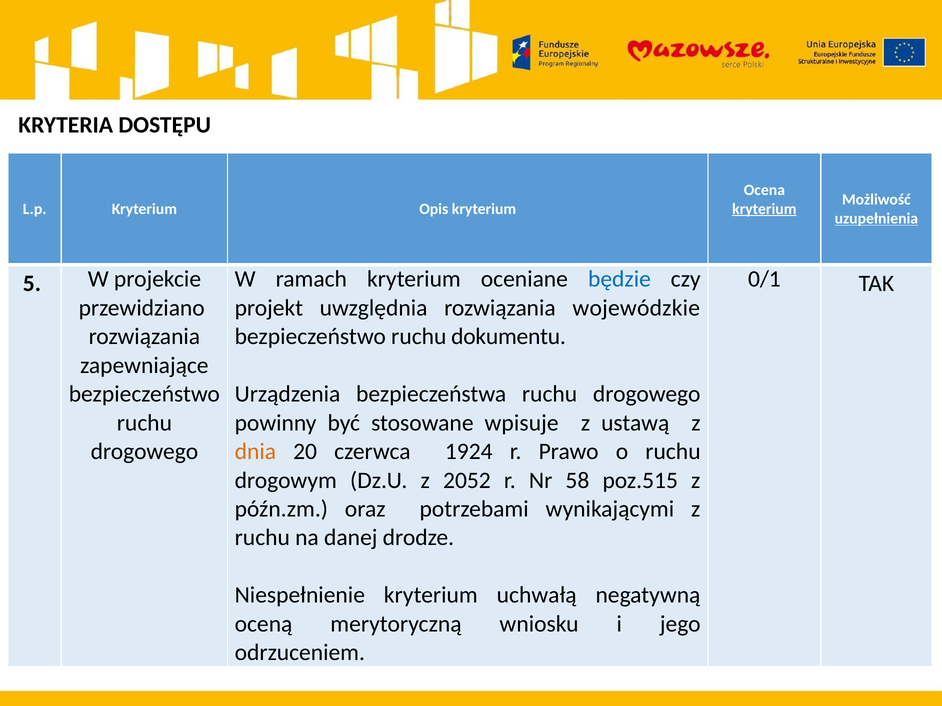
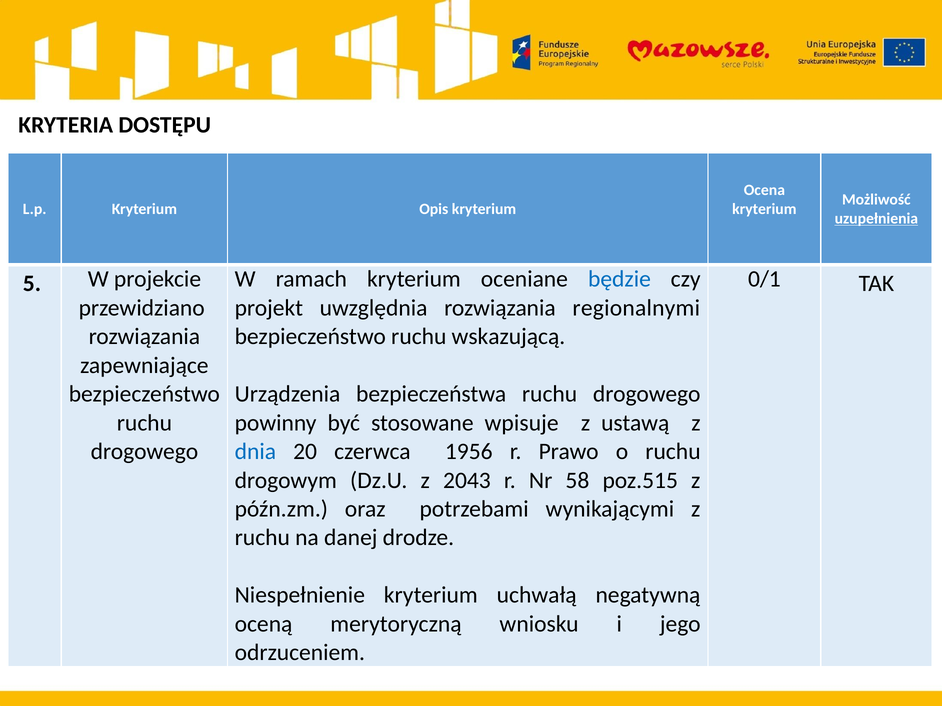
kryterium at (764, 209) underline: present -> none
wojewódzkie: wojewódzkie -> regionalnymi
dokumentu: dokumentu -> wskazującą
dnia colour: orange -> blue
1924: 1924 -> 1956
2052: 2052 -> 2043
